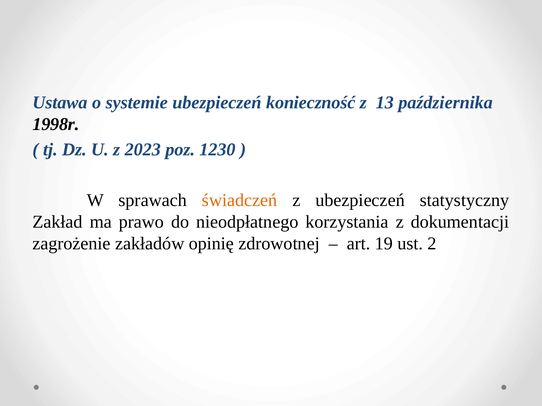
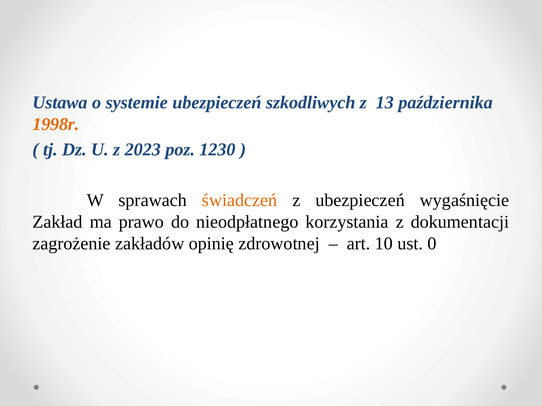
konieczność: konieczność -> szkodliwych
1998r colour: black -> orange
statystyczny: statystyczny -> wygaśnięcie
19: 19 -> 10
2: 2 -> 0
